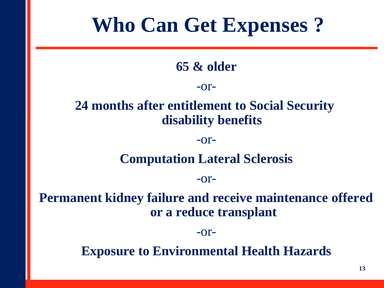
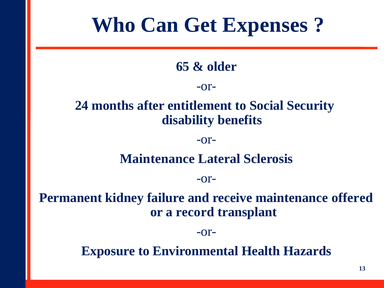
Computation at (157, 159): Computation -> Maintenance
reduce: reduce -> record
